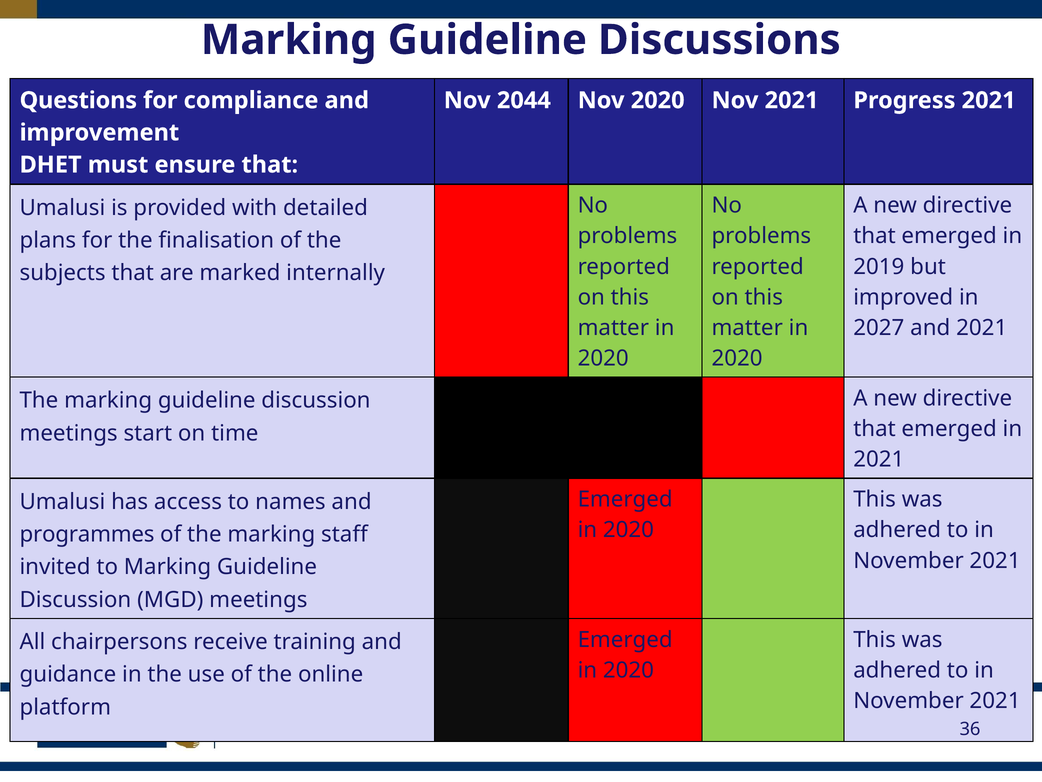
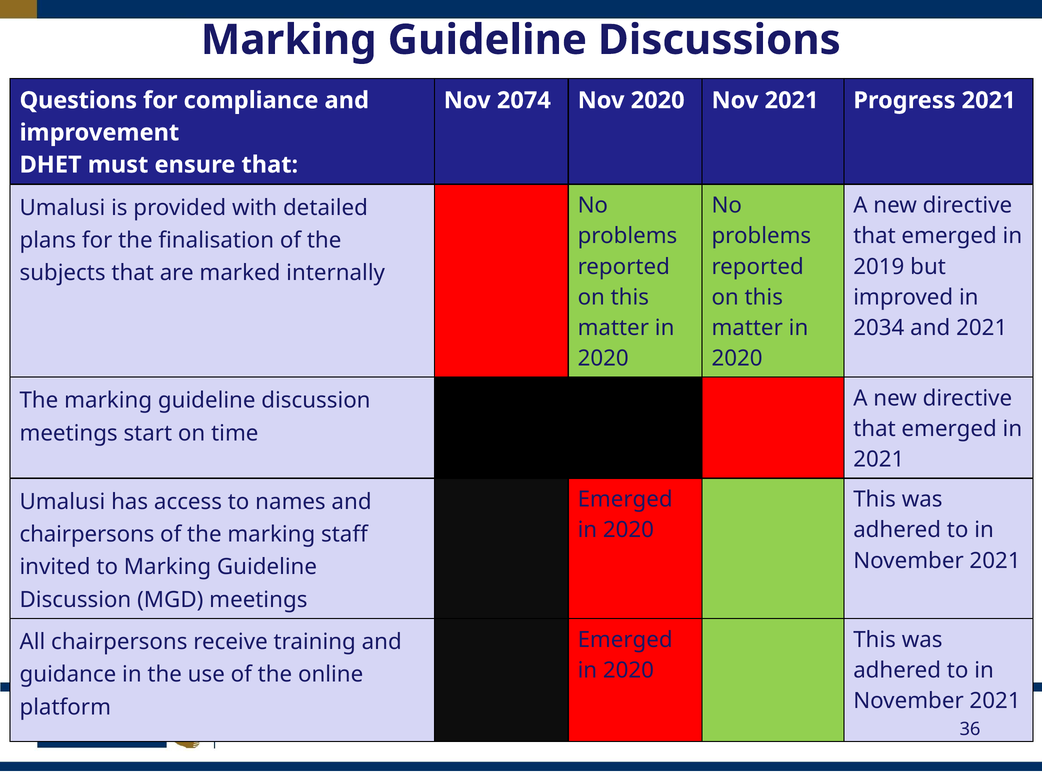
2044: 2044 -> 2074
2027: 2027 -> 2034
programmes at (87, 534): programmes -> chairpersons
